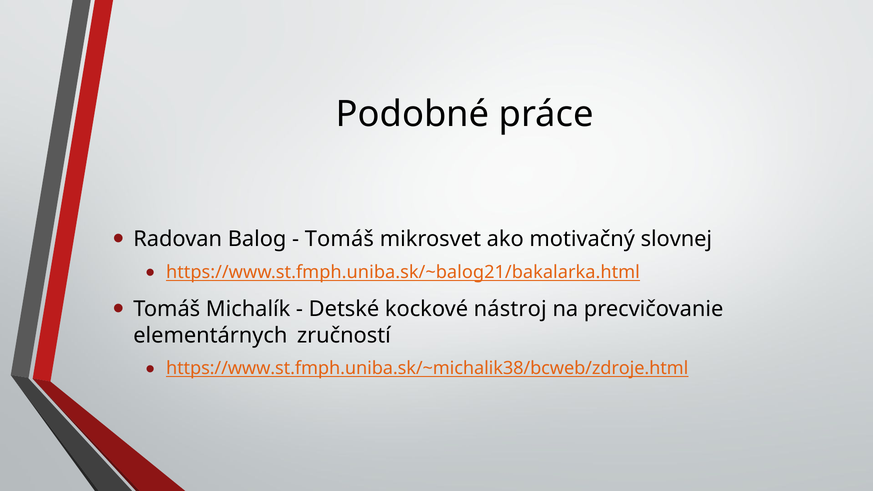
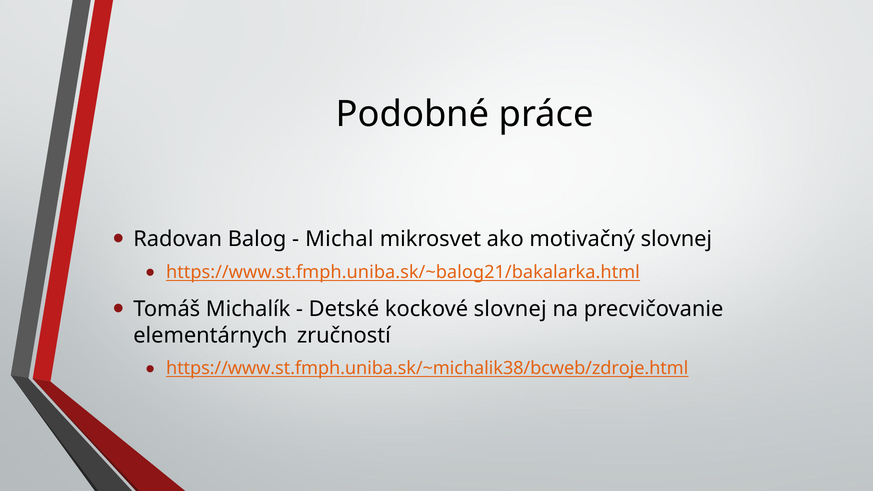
Tomáš at (339, 239): Tomáš -> Michal
kockové nástroj: nástroj -> slovnej
